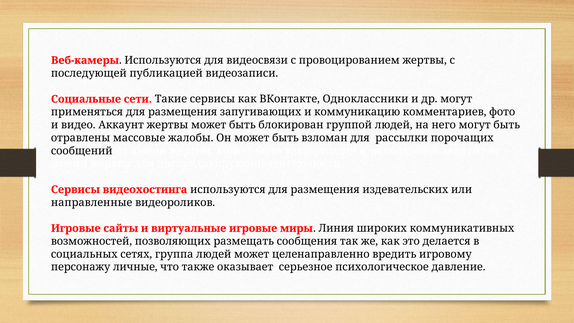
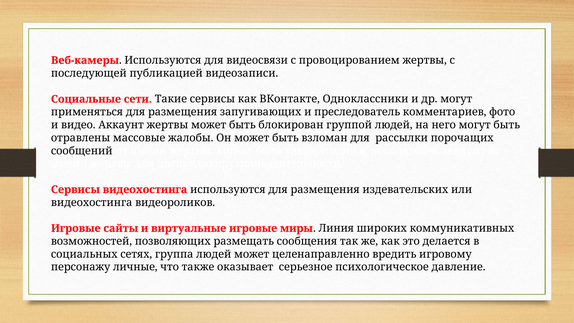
коммуникацию: коммуникацию -> преследователь
направленные at (92, 202): направленные -> видеохостинга
